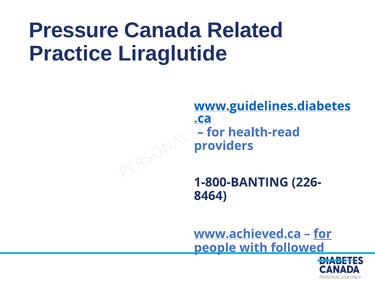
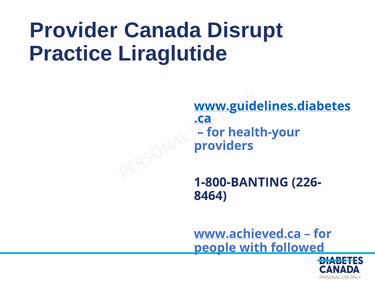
Pressure: Pressure -> Provider
Related: Related -> Disrupt
health-read: health-read -> health-your
for at (323, 234) underline: present -> none
